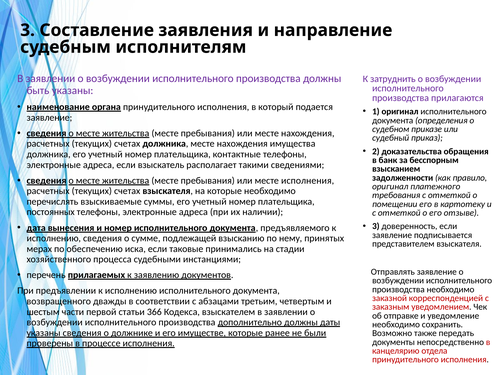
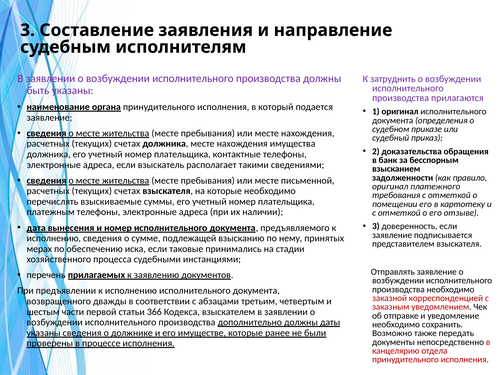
месте исполнения: исполнения -> письменной
постоянных: постоянных -> платежным
